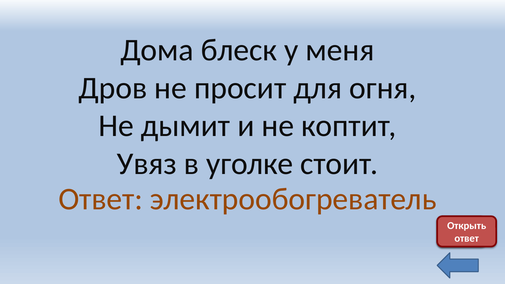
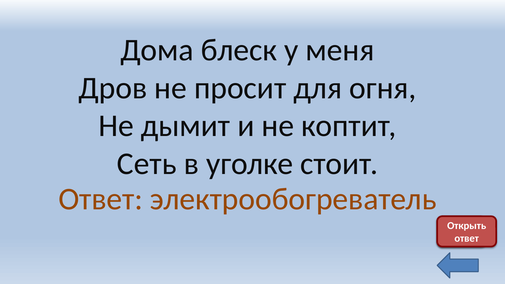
Увяз: Увяз -> Сеть
